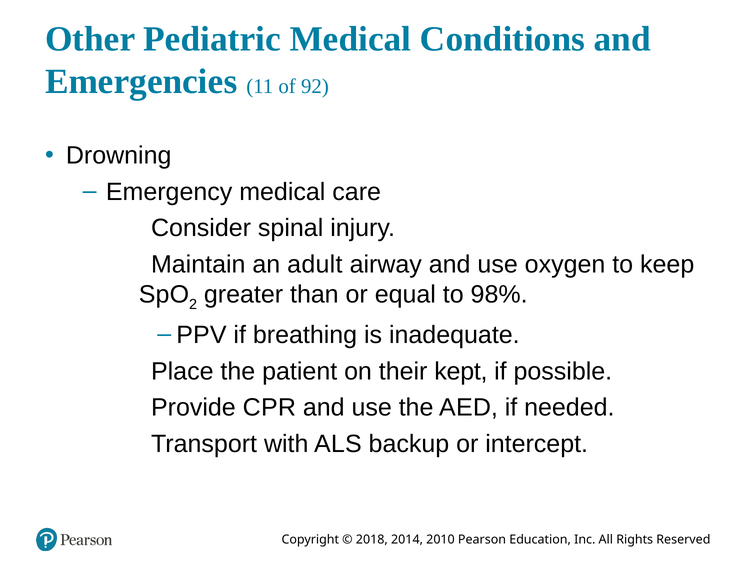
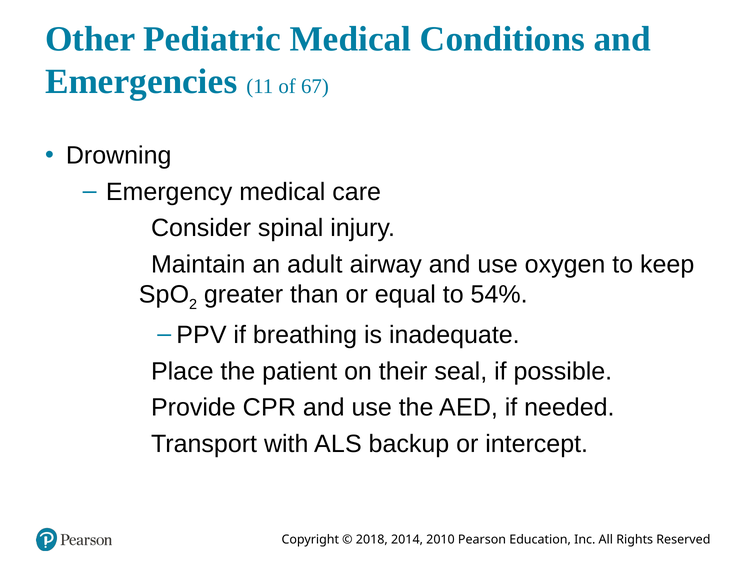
92: 92 -> 67
98%: 98% -> 54%
kept: kept -> seal
